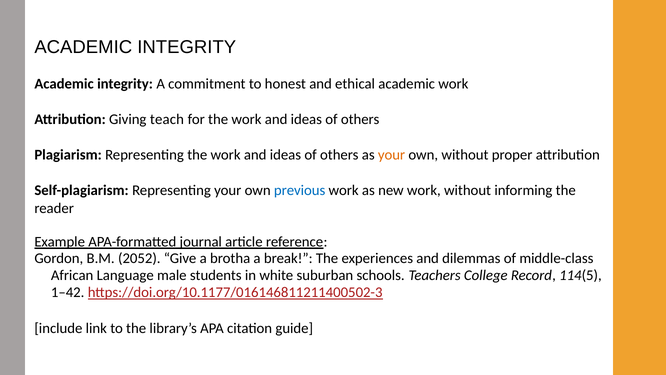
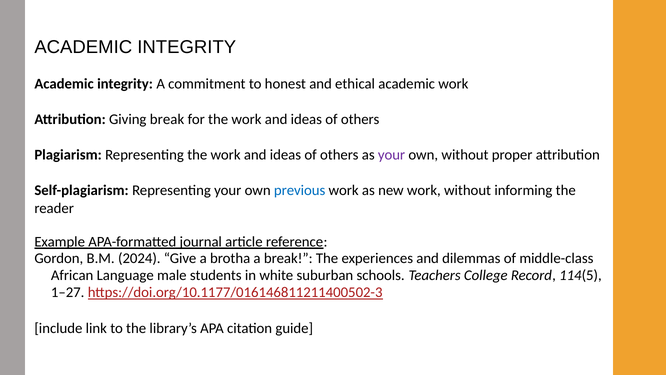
Giving teach: teach -> break
your at (392, 155) colour: orange -> purple
2052: 2052 -> 2024
1–42: 1–42 -> 1–27
